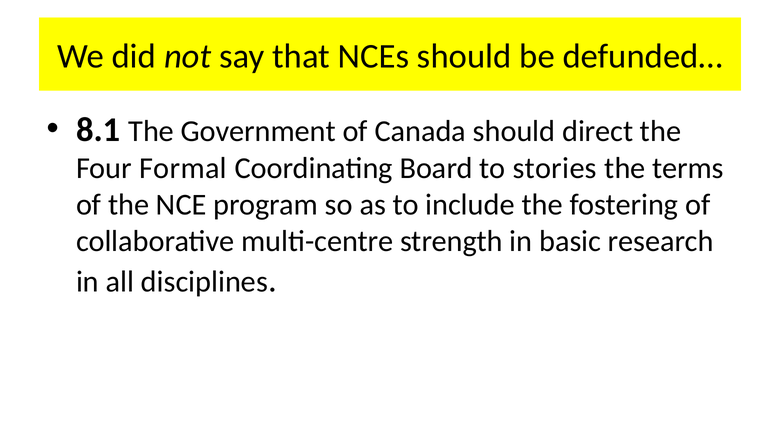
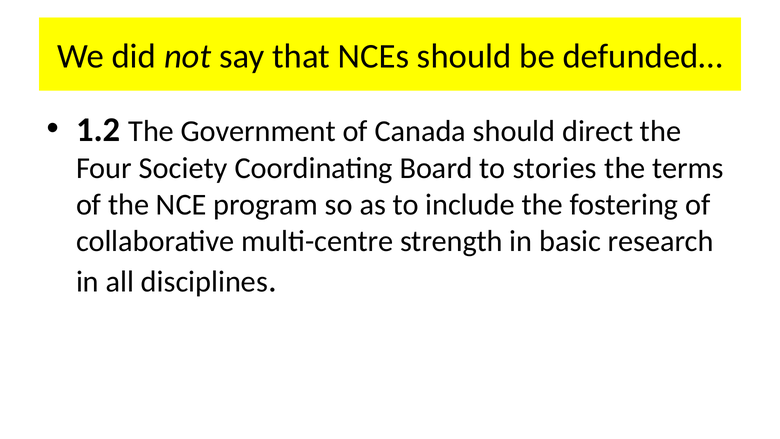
8.1: 8.1 -> 1.2
Formal: Formal -> Society
